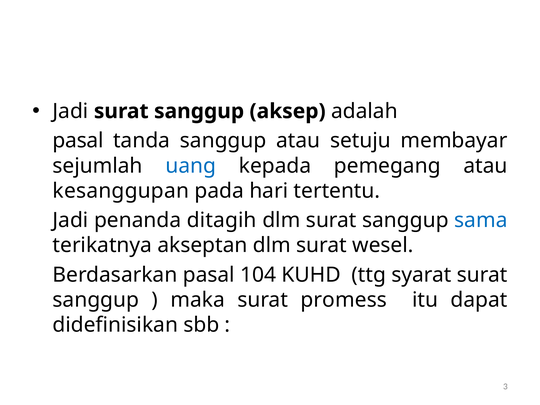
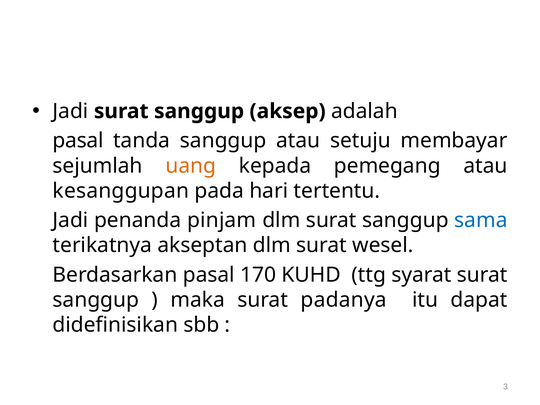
uang colour: blue -> orange
ditagih: ditagih -> pinjam
104: 104 -> 170
promess: promess -> padanya
